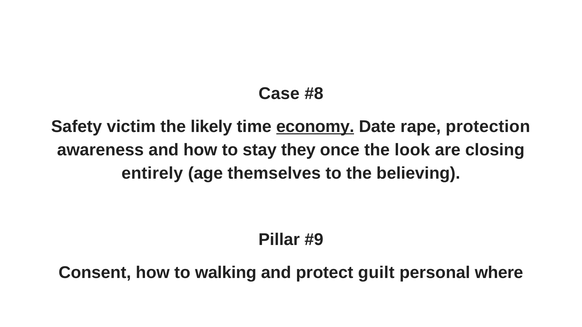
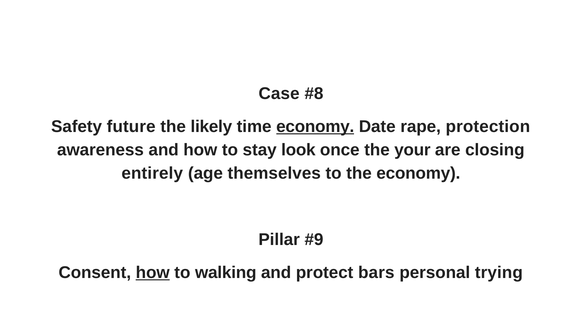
victim: victim -> future
they: they -> look
look: look -> your
the believing: believing -> economy
how at (153, 273) underline: none -> present
guilt: guilt -> bars
where: where -> trying
